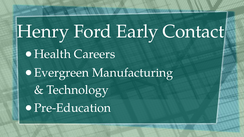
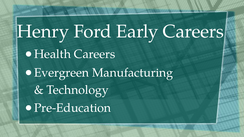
Early Contact: Contact -> Careers
